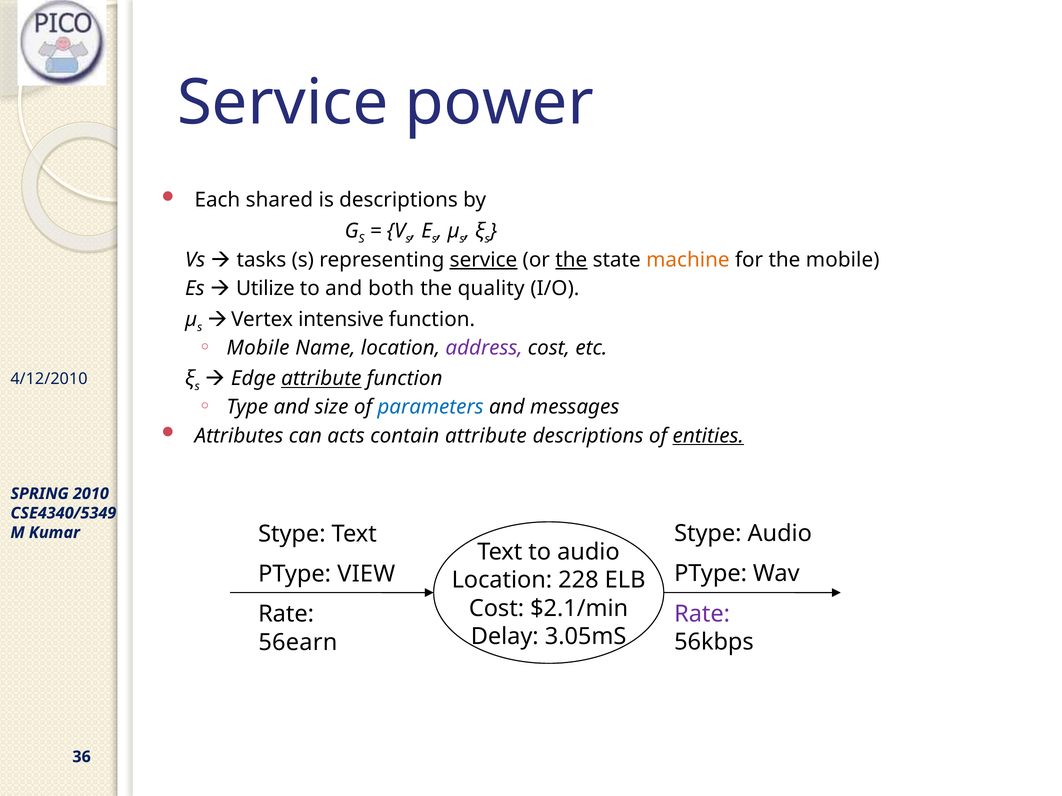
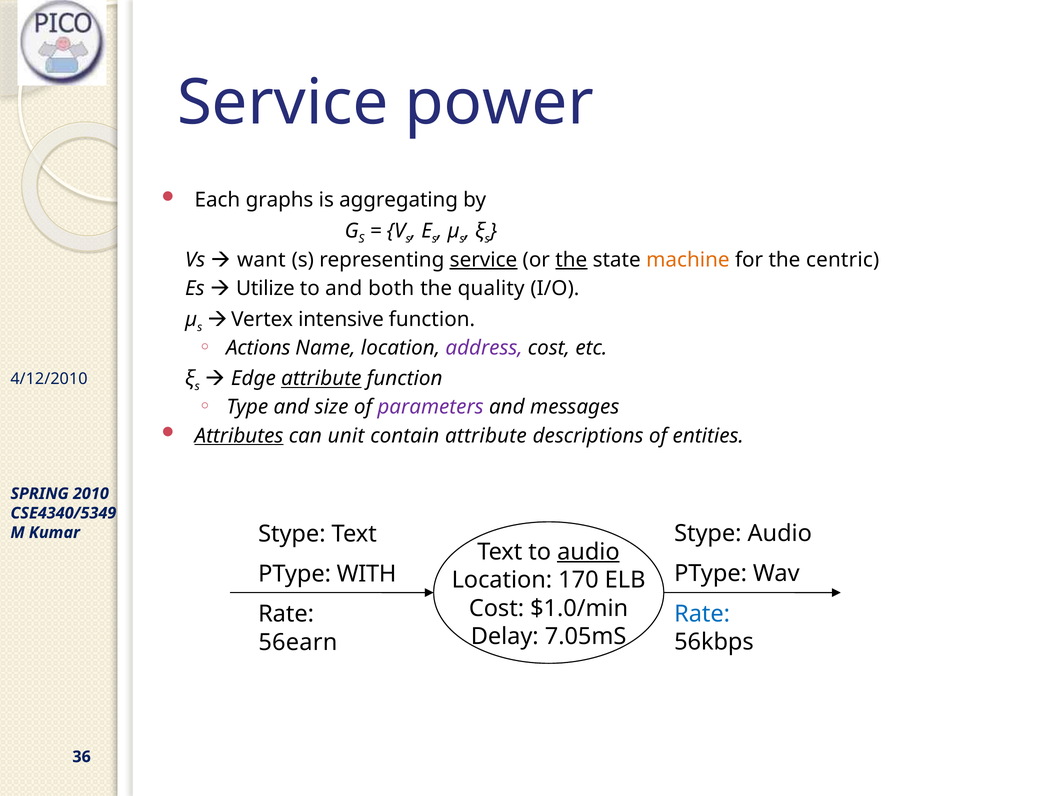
shared: shared -> graphs
is descriptions: descriptions -> aggregating
tasks: tasks -> want
the mobile: mobile -> centric
Mobile at (258, 348): Mobile -> Actions
parameters colour: blue -> purple
Attributes underline: none -> present
acts: acts -> unit
entities underline: present -> none
audio at (588, 552) underline: none -> present
VIEW: VIEW -> WITH
228: 228 -> 170
$2.1/min: $2.1/min -> $1.0/min
Rate at (702, 614) colour: purple -> blue
3.05mS: 3.05mS -> 7.05mS
